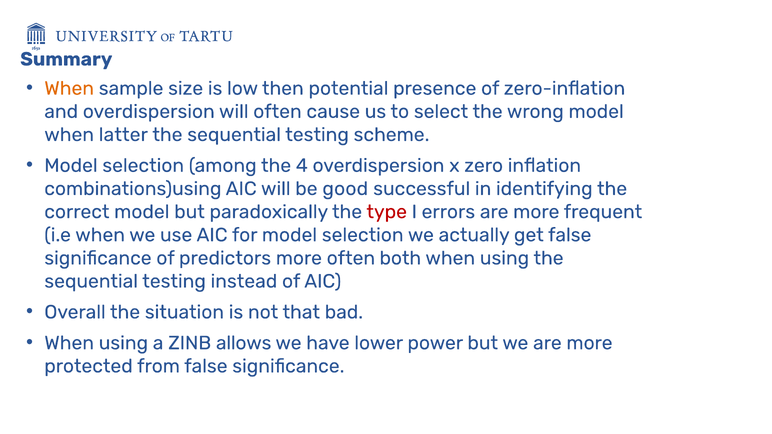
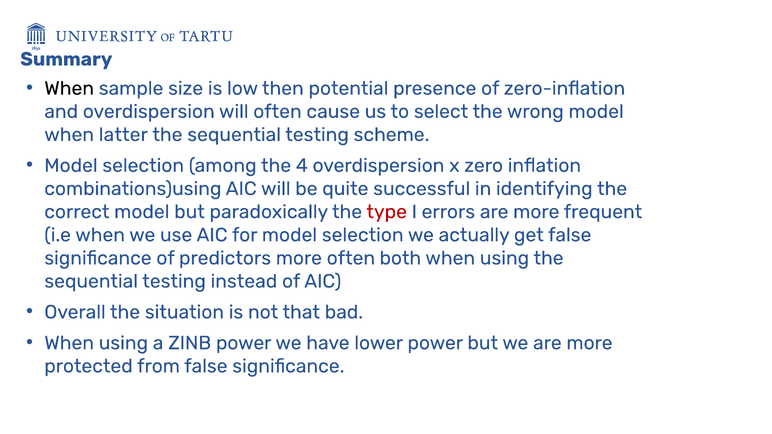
When at (69, 88) colour: orange -> black
good: good -> quite
ZINB allows: allows -> power
